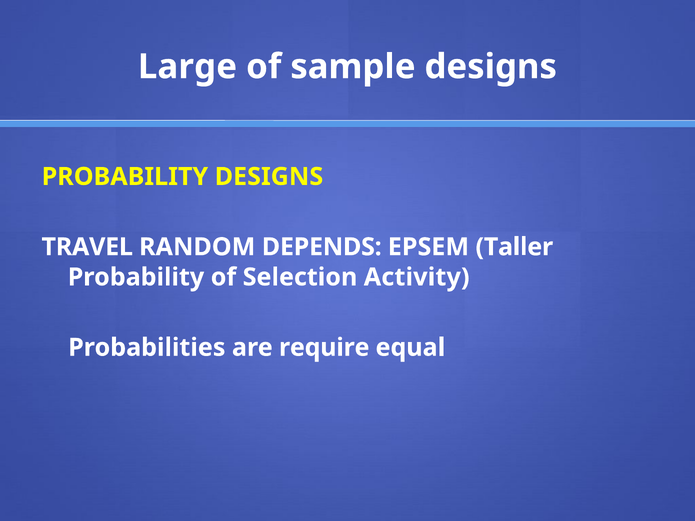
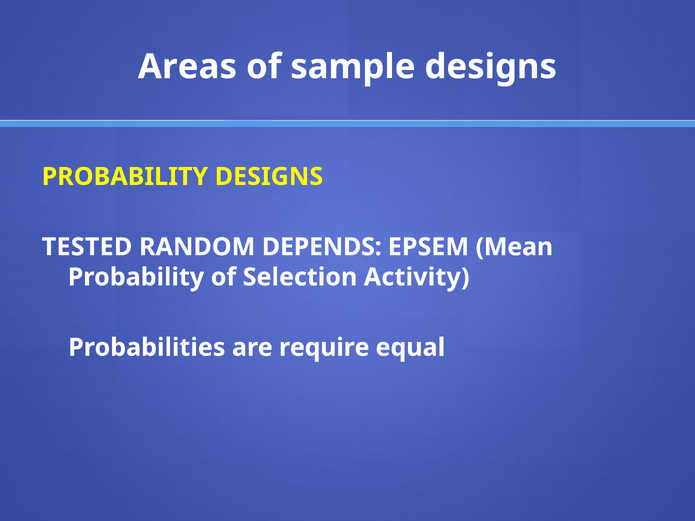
Large: Large -> Areas
TRAVEL: TRAVEL -> TESTED
Taller: Taller -> Mean
